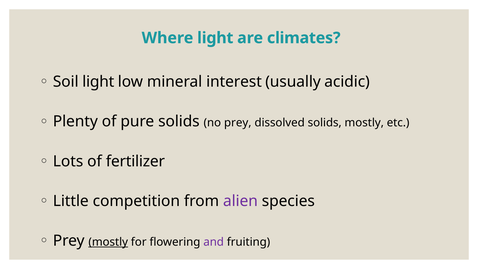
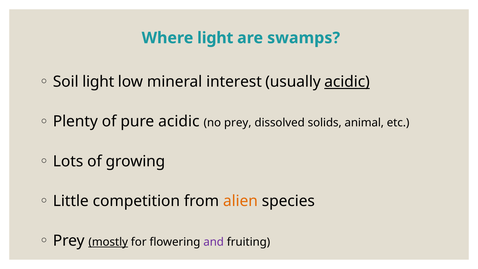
climates: climates -> swamps
acidic at (347, 82) underline: none -> present
pure solids: solids -> acidic
solids mostly: mostly -> animal
fertilizer: fertilizer -> growing
alien colour: purple -> orange
